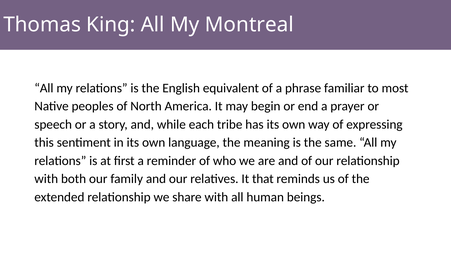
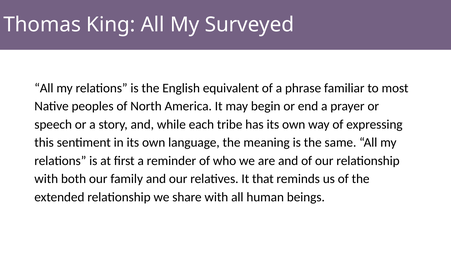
Montreal: Montreal -> Surveyed
